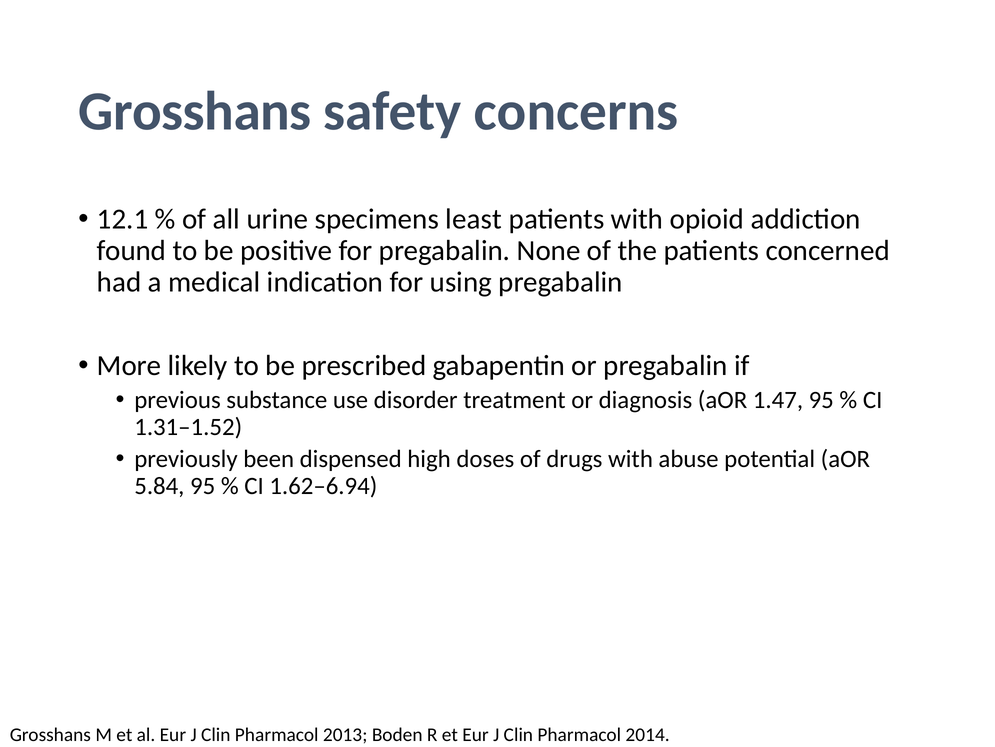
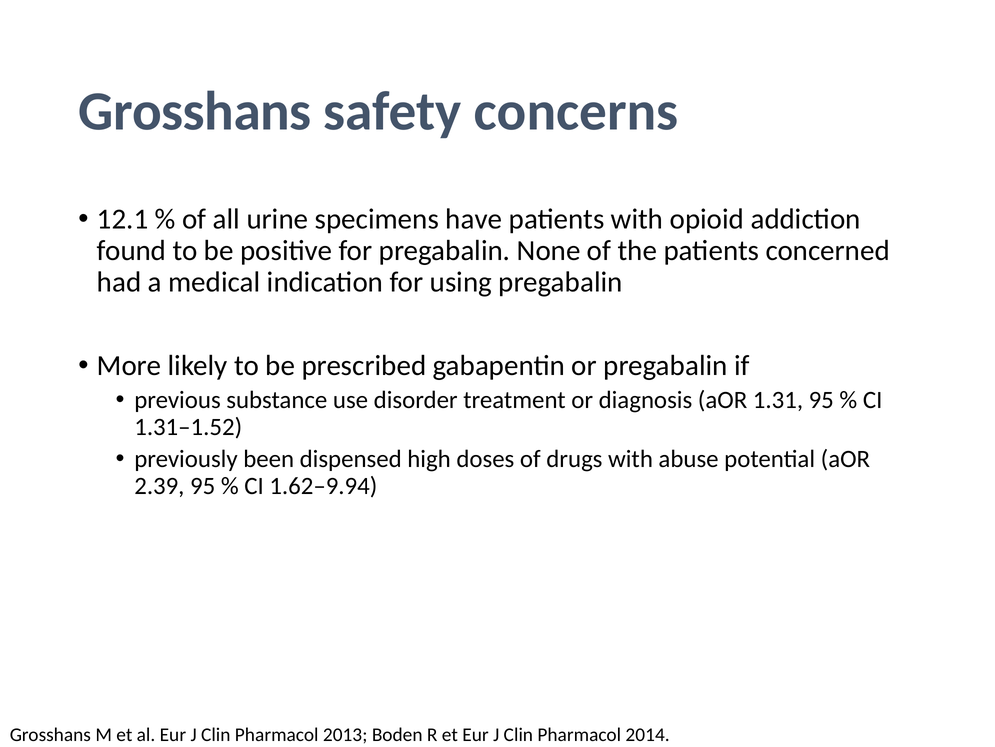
least: least -> have
1.47: 1.47 -> 1.31
5.84: 5.84 -> 2.39
1.62–6.94: 1.62–6.94 -> 1.62–9.94
